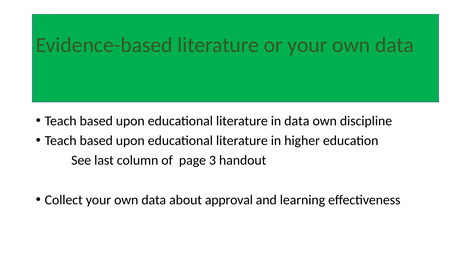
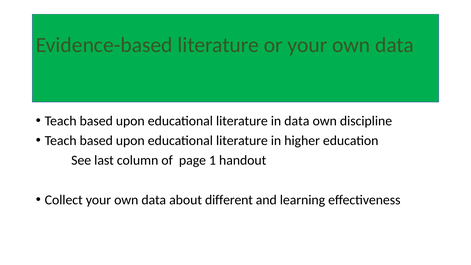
3: 3 -> 1
approval: approval -> different
